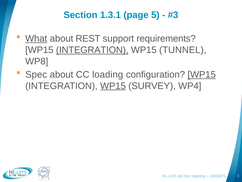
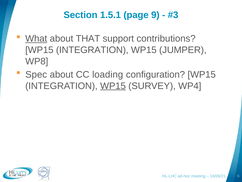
1.3.1: 1.3.1 -> 1.5.1
5: 5 -> 9
REST: REST -> THAT
requirements: requirements -> contributions
INTEGRATION at (92, 50) underline: present -> none
TUNNEL: TUNNEL -> JUMPER
WP15 at (202, 74) underline: present -> none
